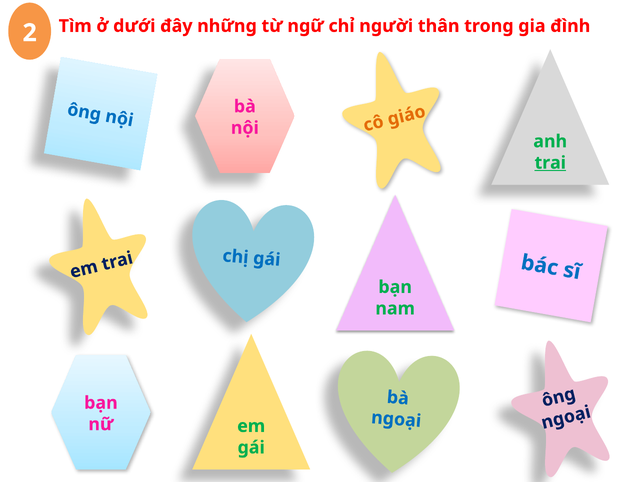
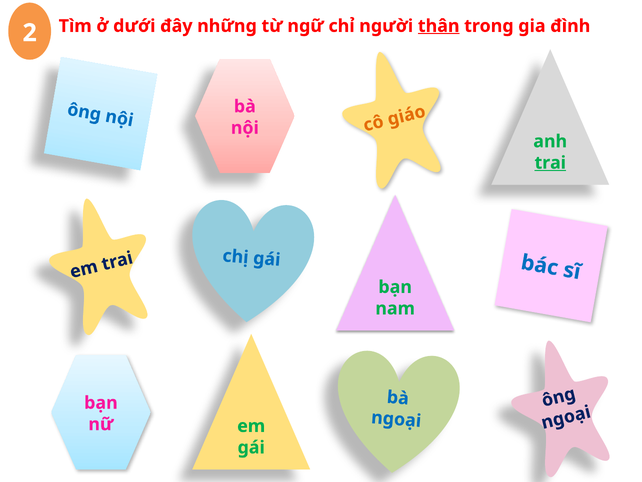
thân underline: none -> present
